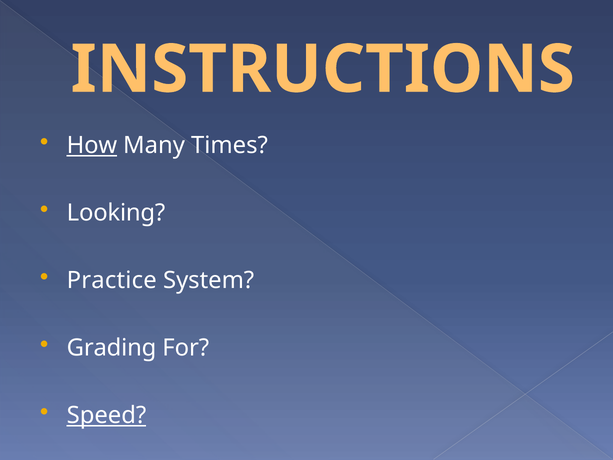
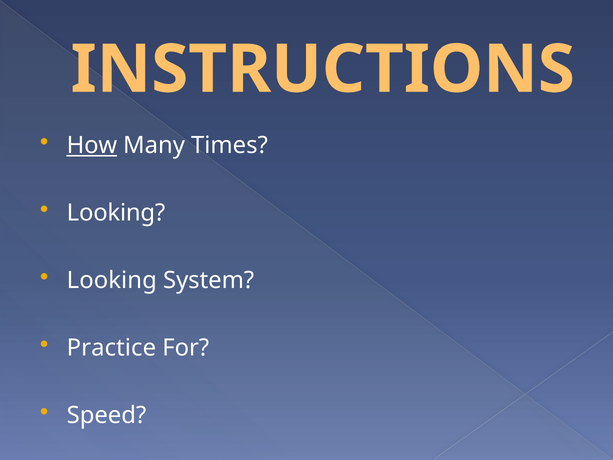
Practice at (112, 280): Practice -> Looking
Grading: Grading -> Practice
Speed underline: present -> none
